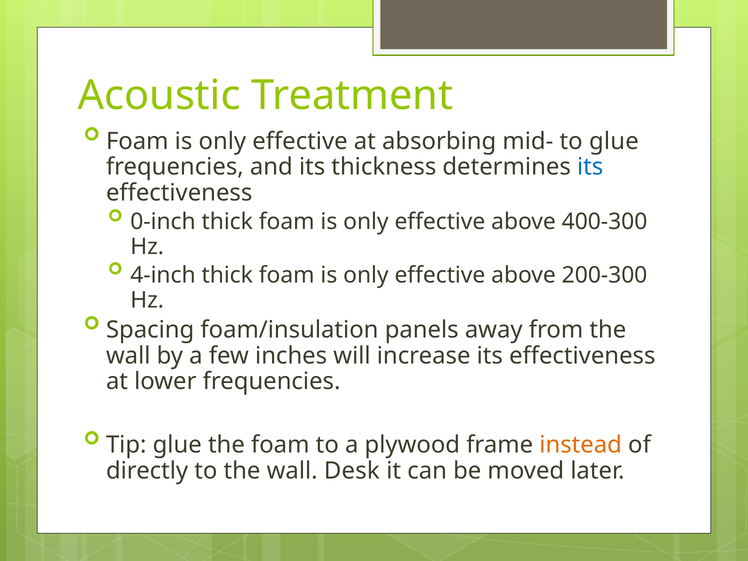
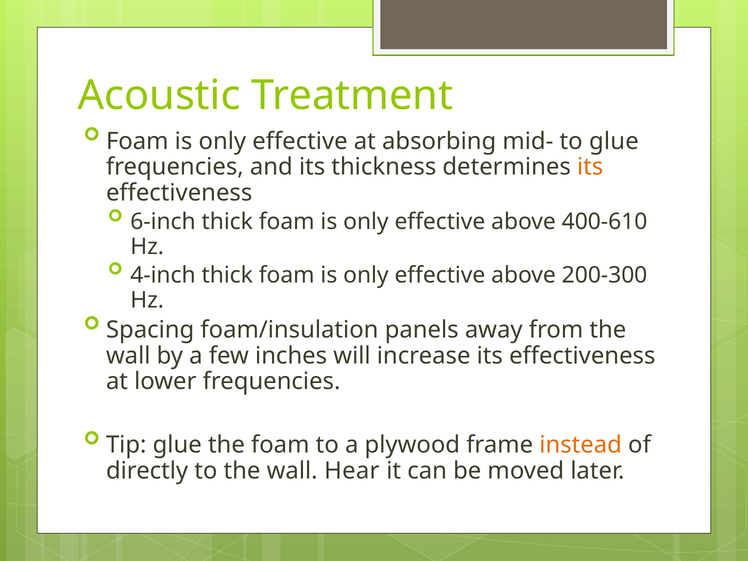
its at (590, 167) colour: blue -> orange
0-inch: 0-inch -> 6-inch
400-300: 400-300 -> 400-610
Desk: Desk -> Hear
